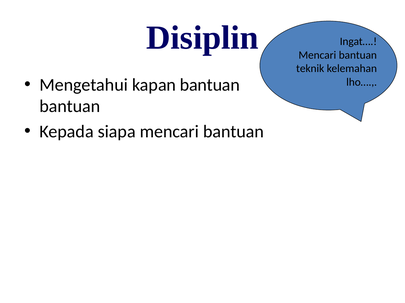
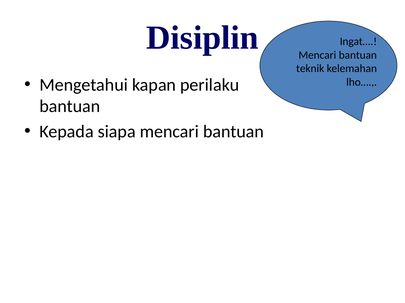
kapan bantuan: bantuan -> perilaku
